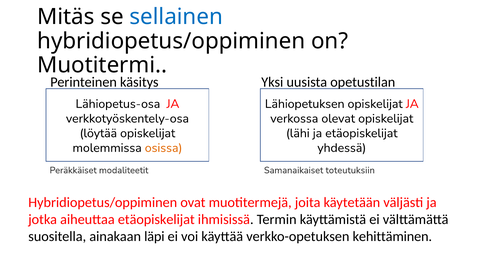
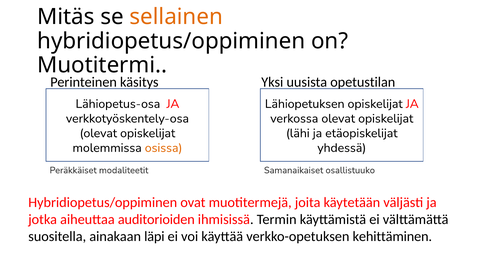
sellainen colour: blue -> orange
löytää at (98, 133): löytää -> olevat
toteutuksiin: toteutuksiin -> osallistuuko
aiheuttaa etäopiskelijat: etäopiskelijat -> auditorioiden
